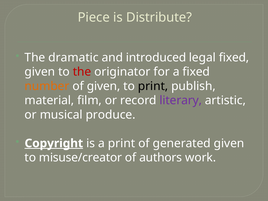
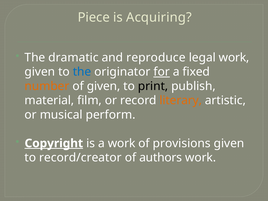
Distribute: Distribute -> Acquiring
introduced: introduced -> reproduce
legal fixed: fixed -> work
the at (82, 72) colour: red -> blue
for underline: none -> present
literary colour: purple -> orange
produce: produce -> perform
a print: print -> work
generated: generated -> provisions
misuse/creator: misuse/creator -> record/creator
